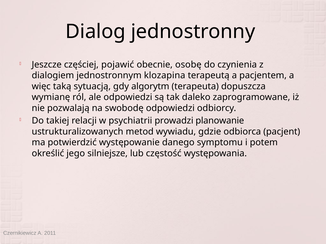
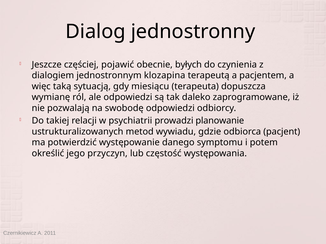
osobę: osobę -> byłych
algorytm: algorytm -> miesiącu
silniejsze: silniejsze -> przyczyn
